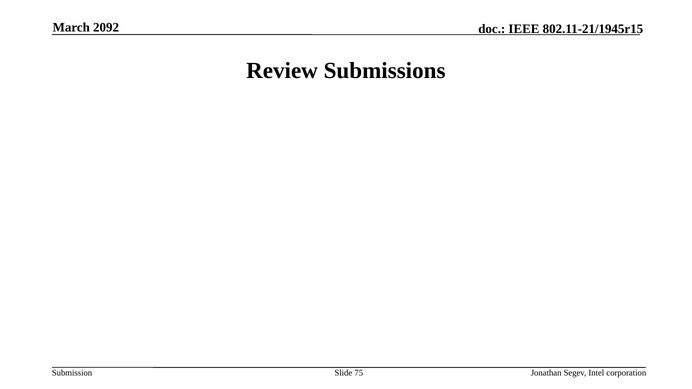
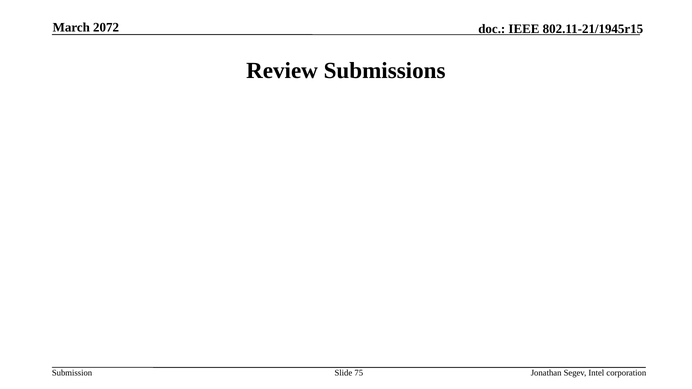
2092: 2092 -> 2072
